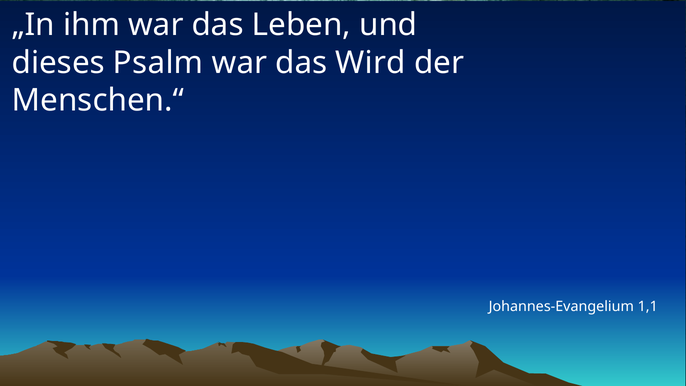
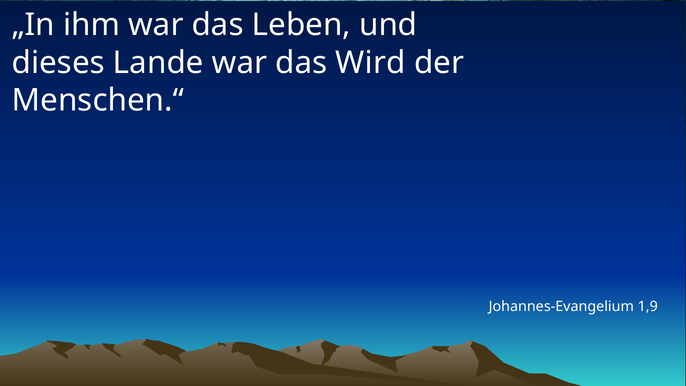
Psalm: Psalm -> Lande
1,1: 1,1 -> 1,9
